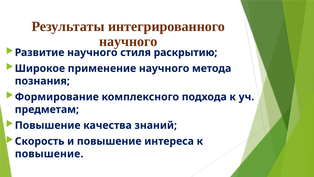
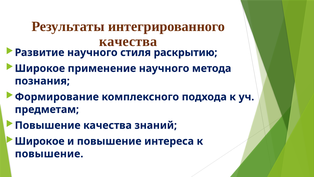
научного at (128, 41): научного -> качества
Скорость at (40, 141): Скорость -> Широкое
